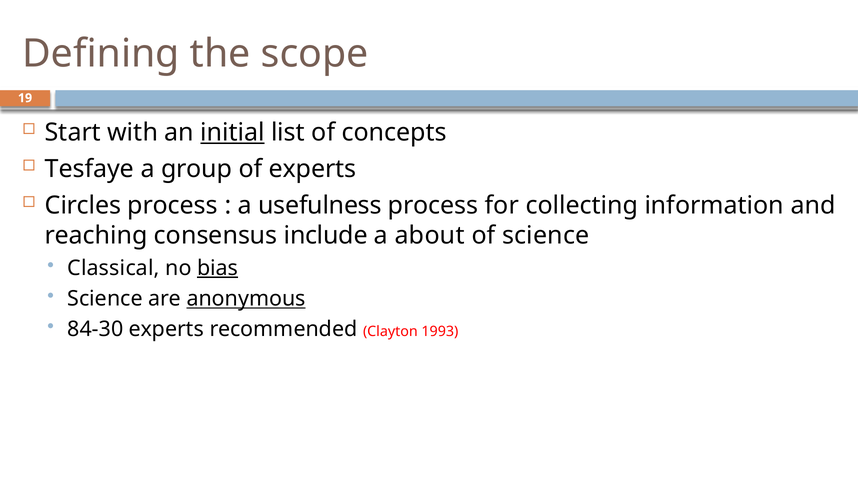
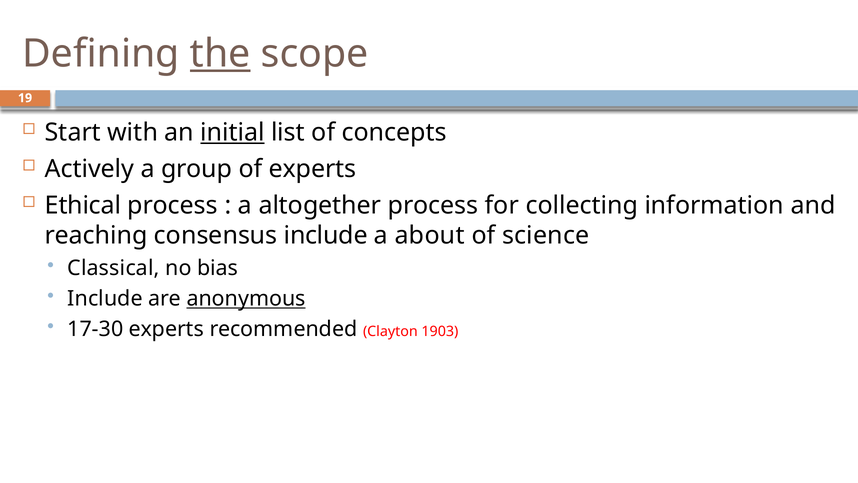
the underline: none -> present
Tesfaye: Tesfaye -> Actively
Circles: Circles -> Ethical
usefulness: usefulness -> altogether
bias underline: present -> none
Science at (105, 299): Science -> Include
84-30: 84-30 -> 17-30
1993: 1993 -> 1903
